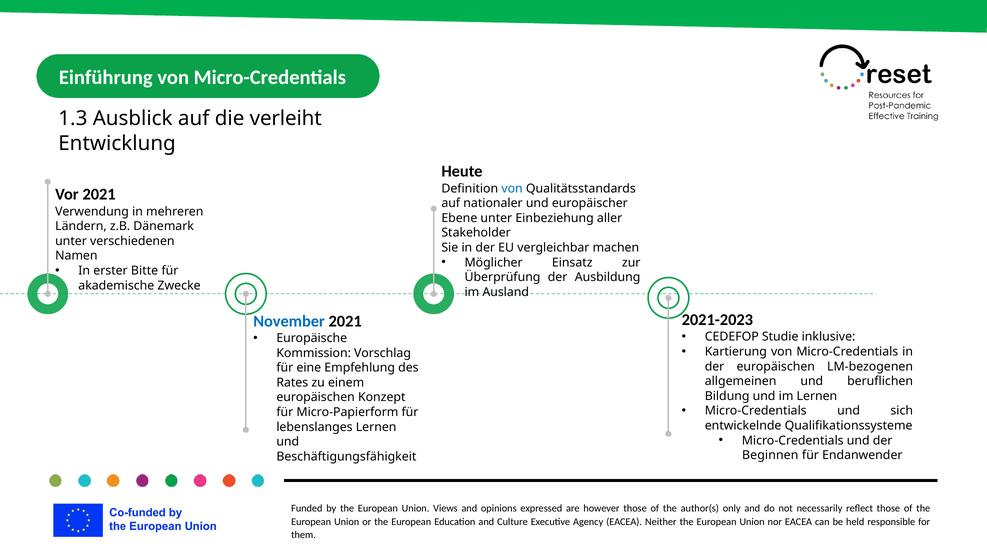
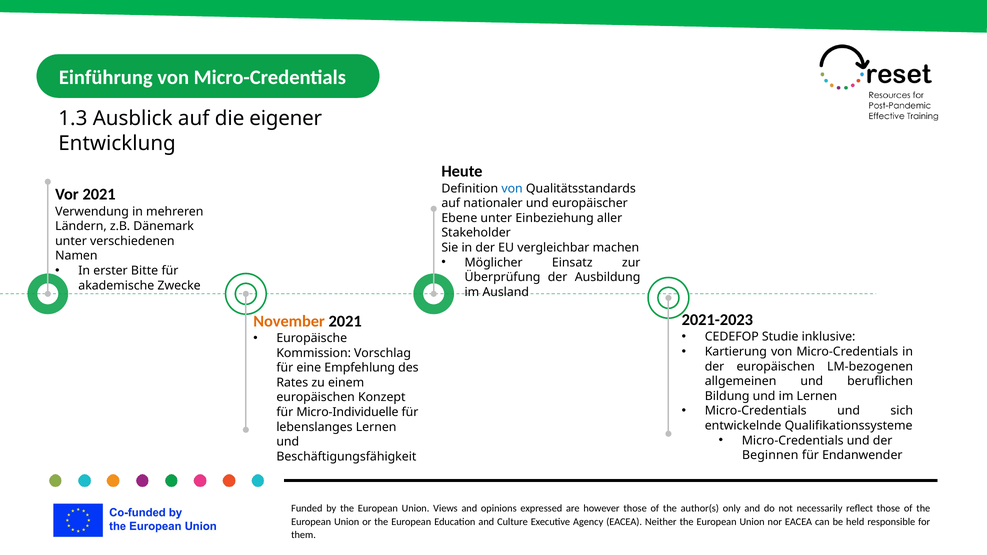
verleiht: verleiht -> eigener
November colour: blue -> orange
Micro-Papierform: Micro-Papierform -> Micro-Individuelle
